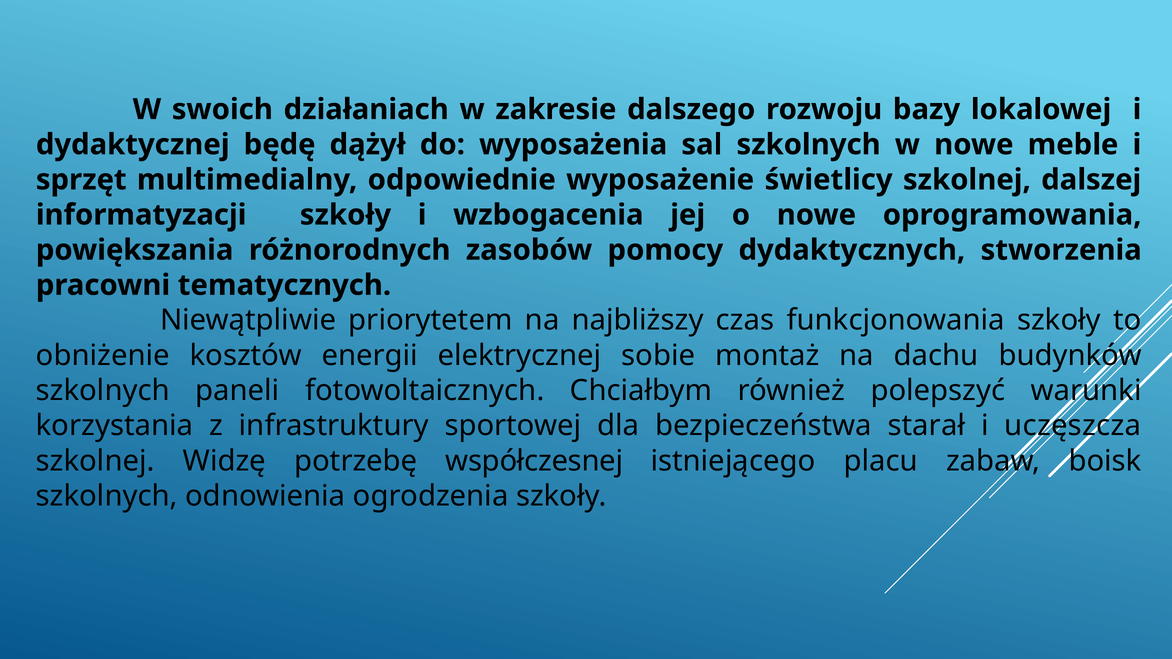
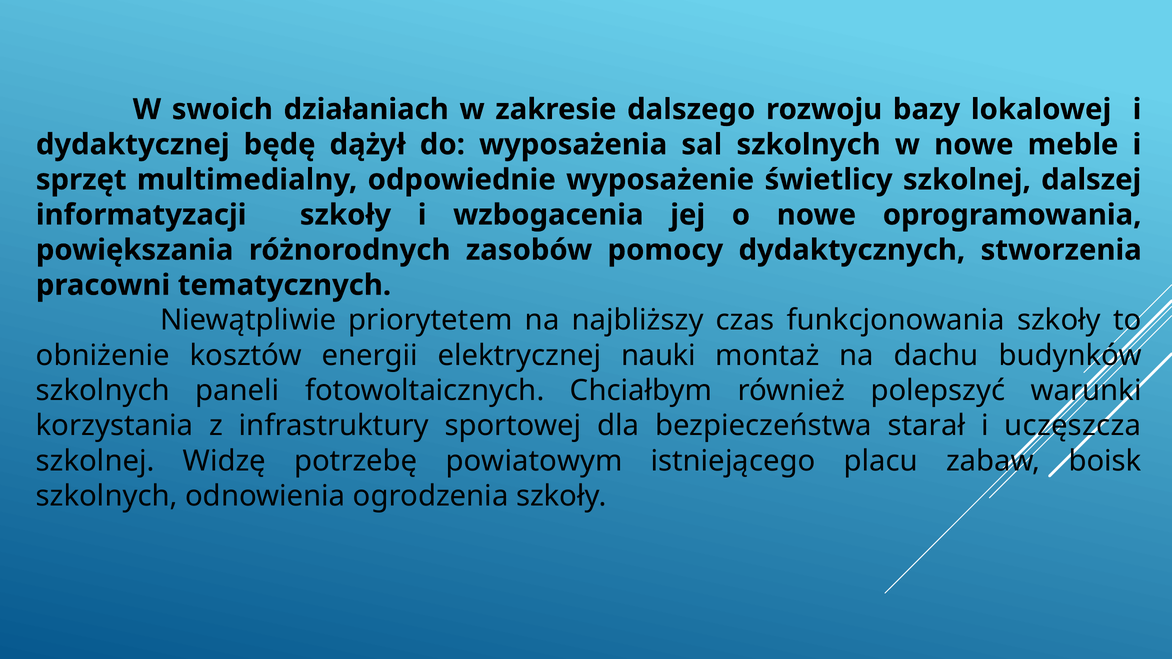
sobie: sobie -> nauki
współczesnej: współczesnej -> powiatowym
